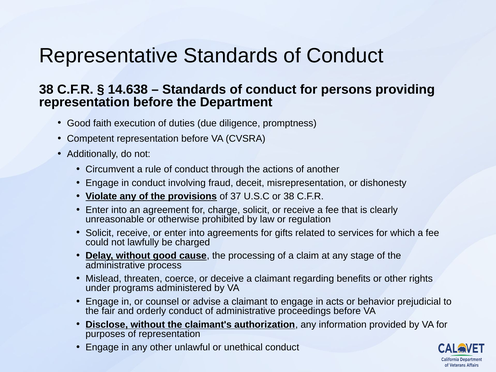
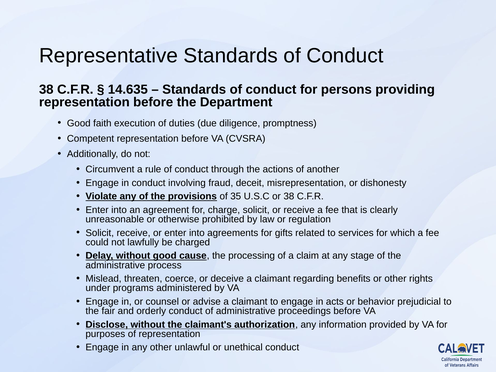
14.638: 14.638 -> 14.635
37: 37 -> 35
